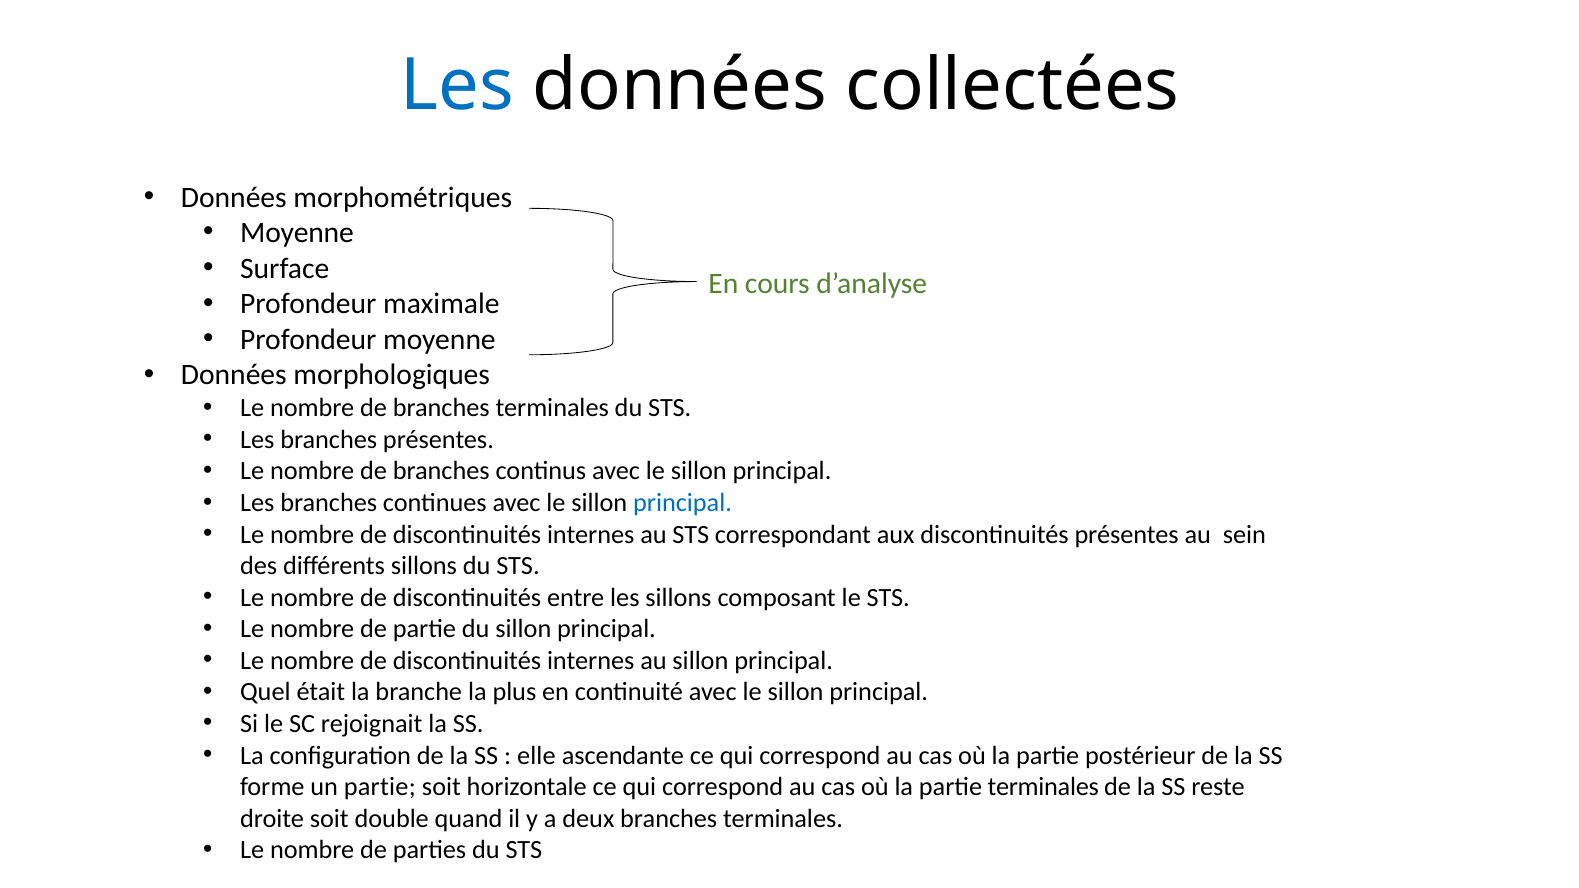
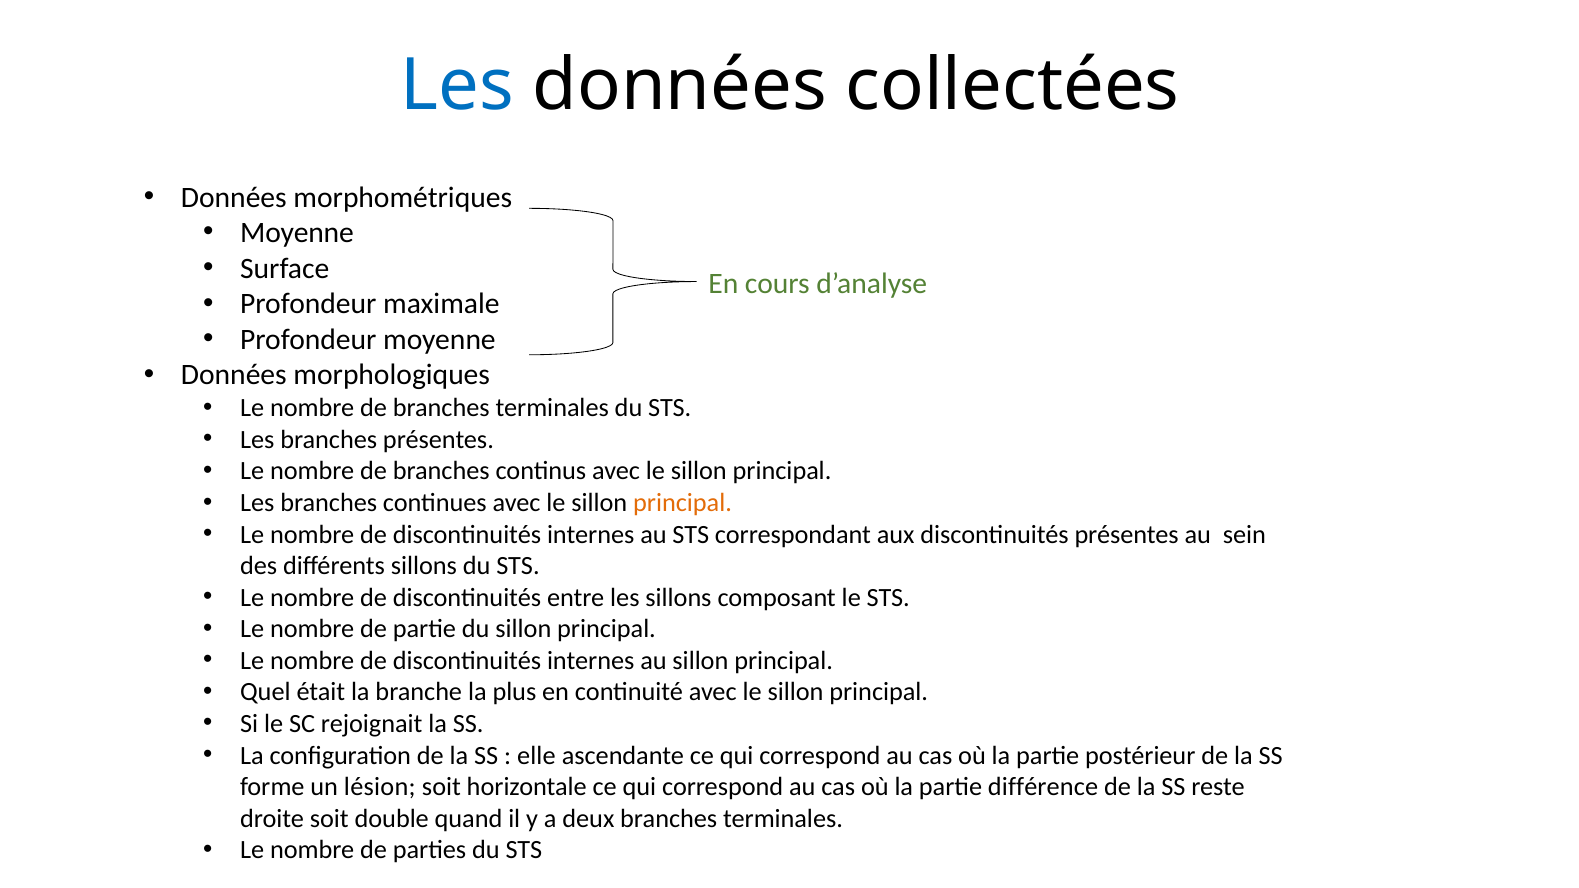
principal at (683, 503) colour: blue -> orange
un partie: partie -> lésion
partie terminales: terminales -> différence
